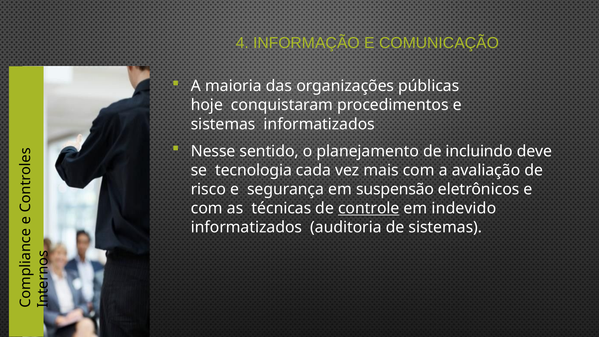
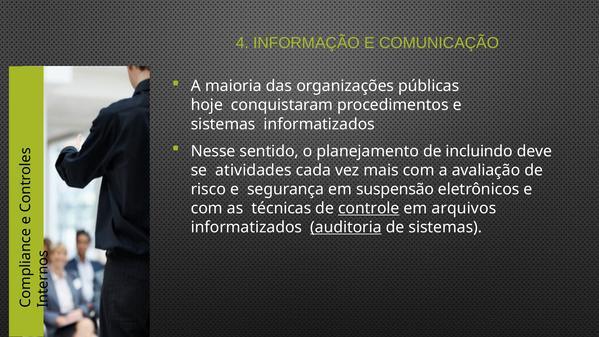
tecnologia: tecnologia -> atividades
indevido: indevido -> arquivos
auditoria underline: none -> present
